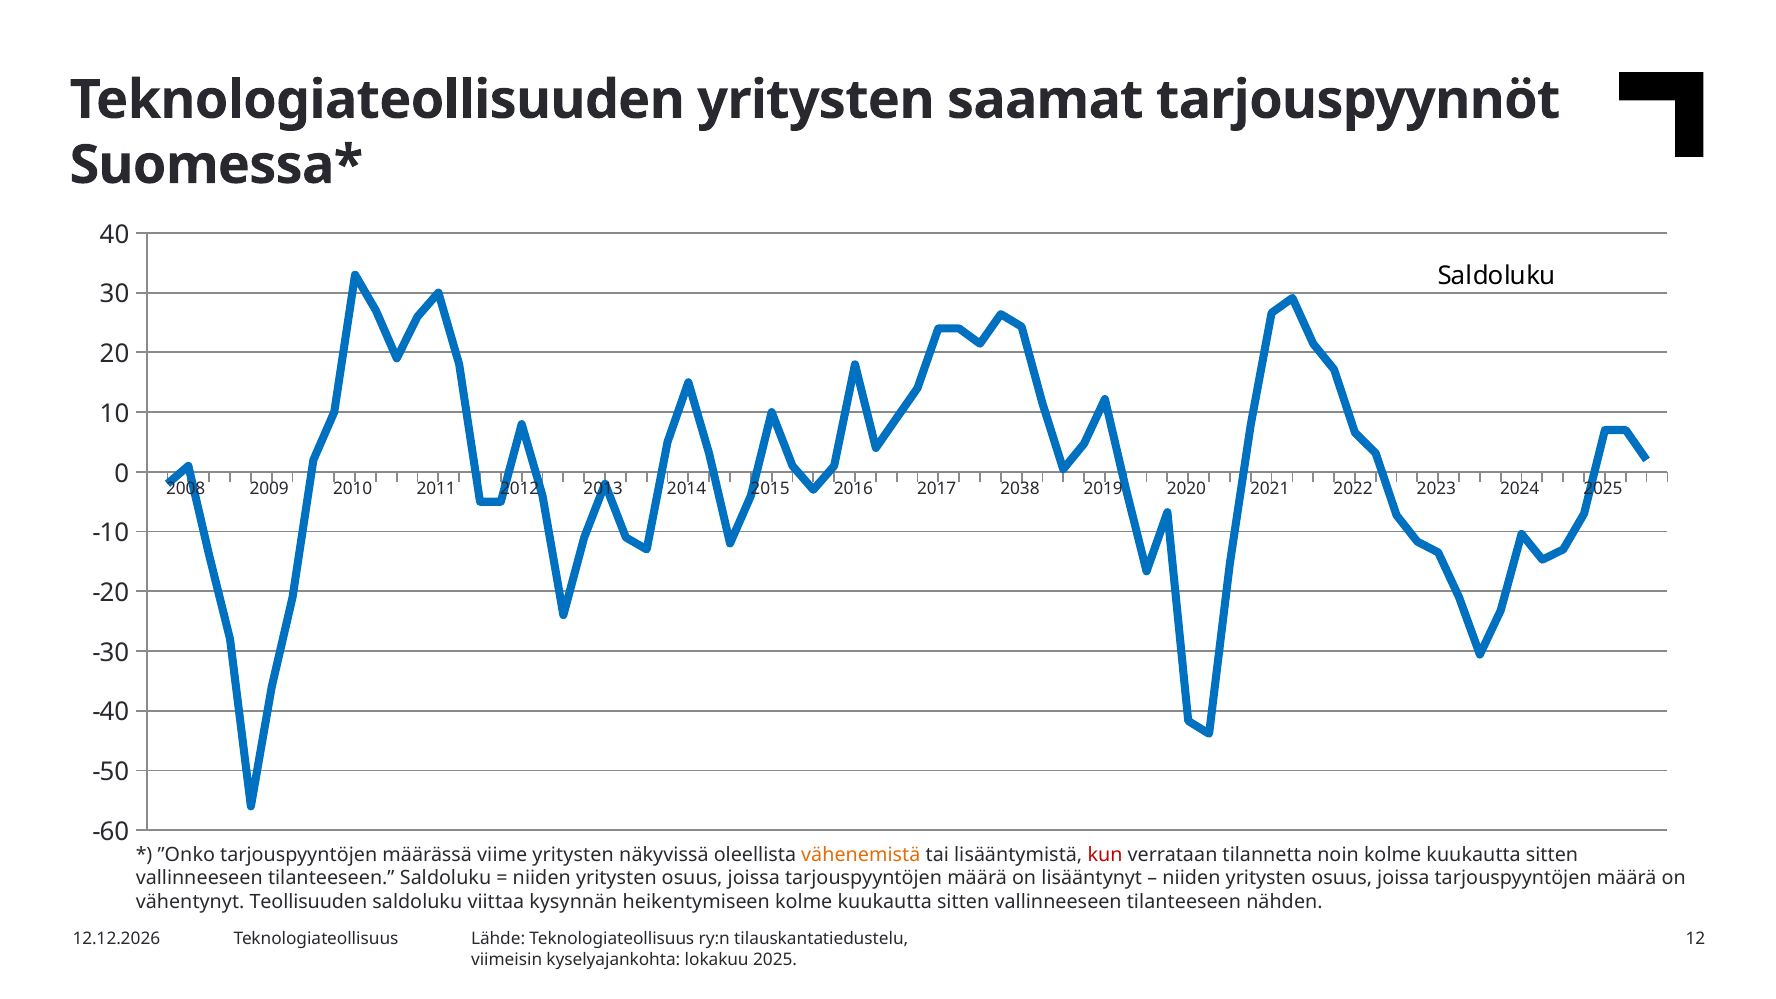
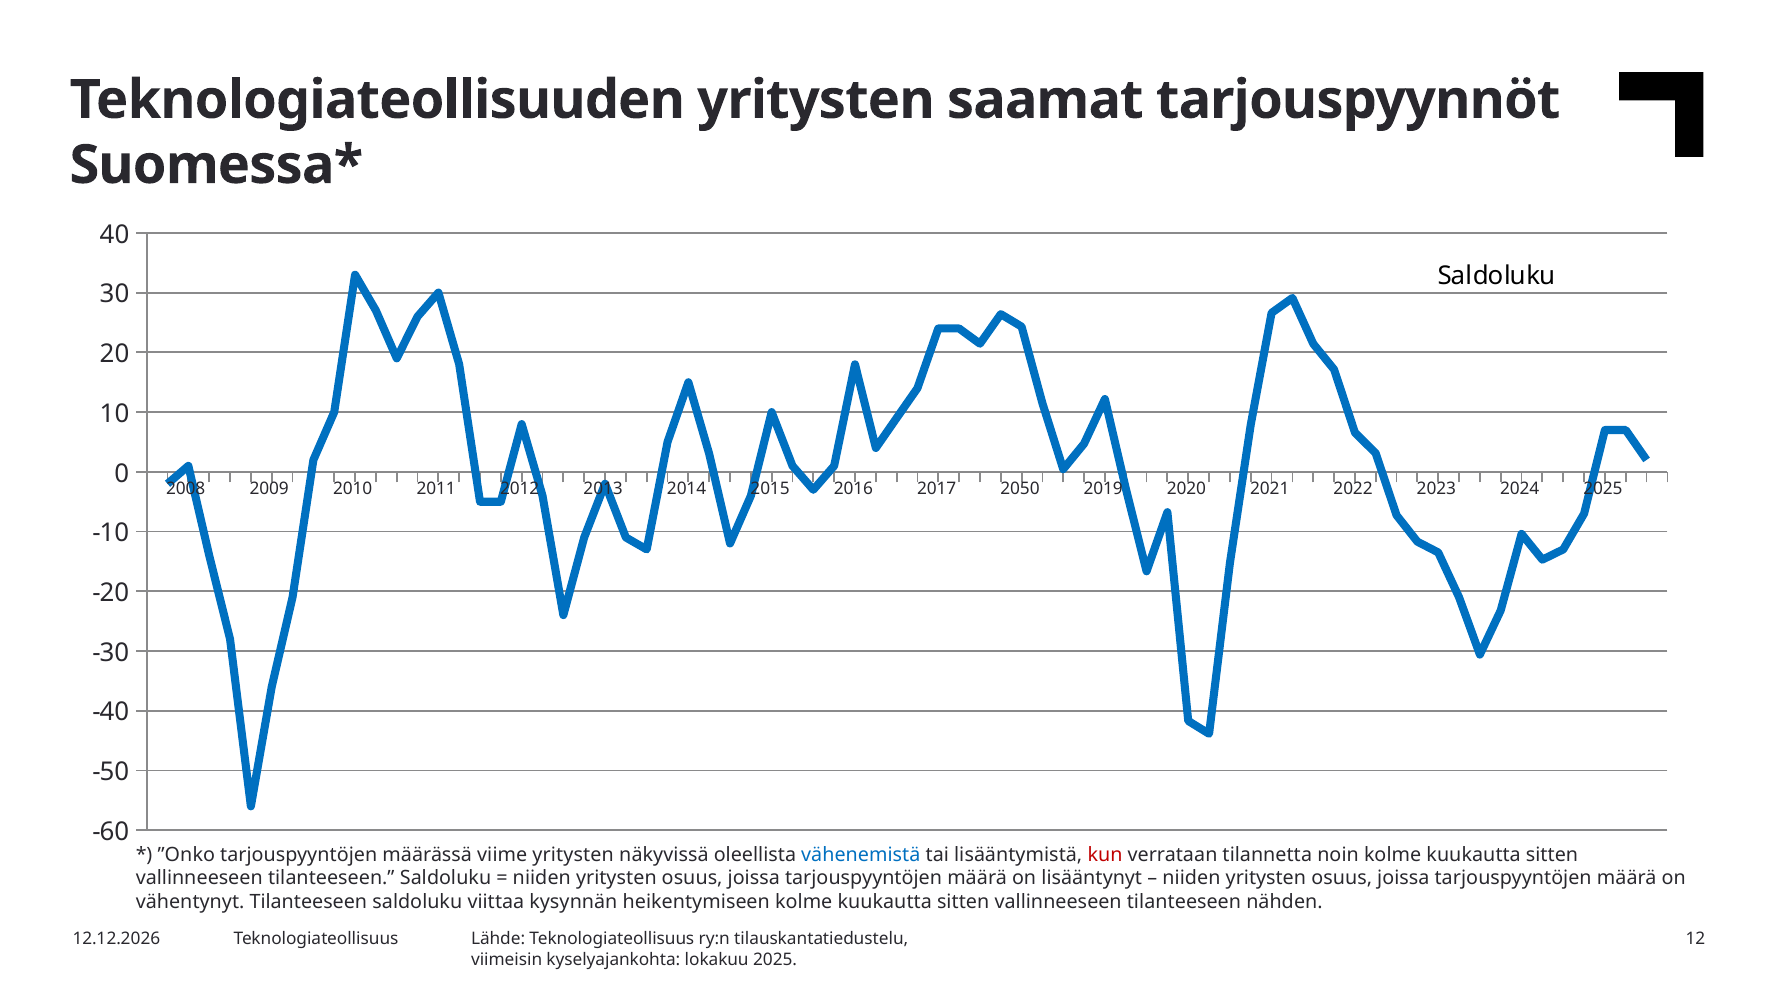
2038: 2038 -> 2050
vähenemistä colour: orange -> blue
vähentynyt Teollisuuden: Teollisuuden -> Tilanteeseen
